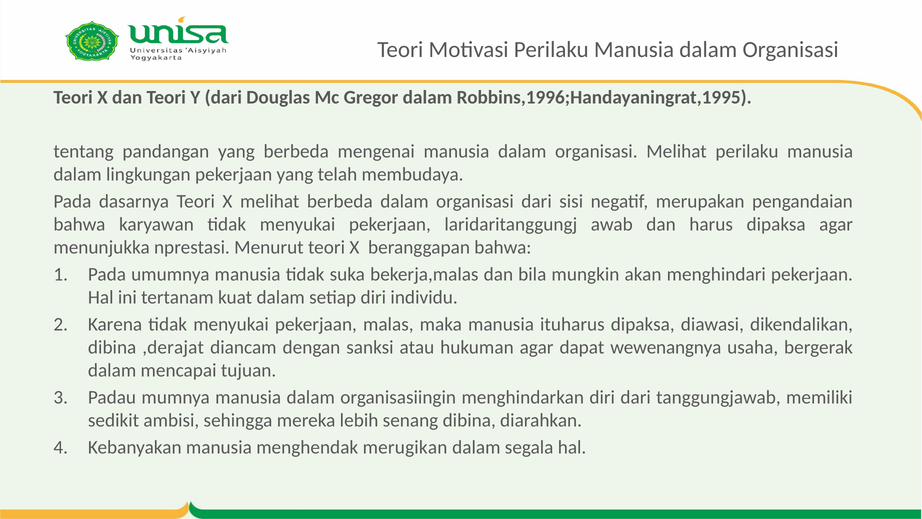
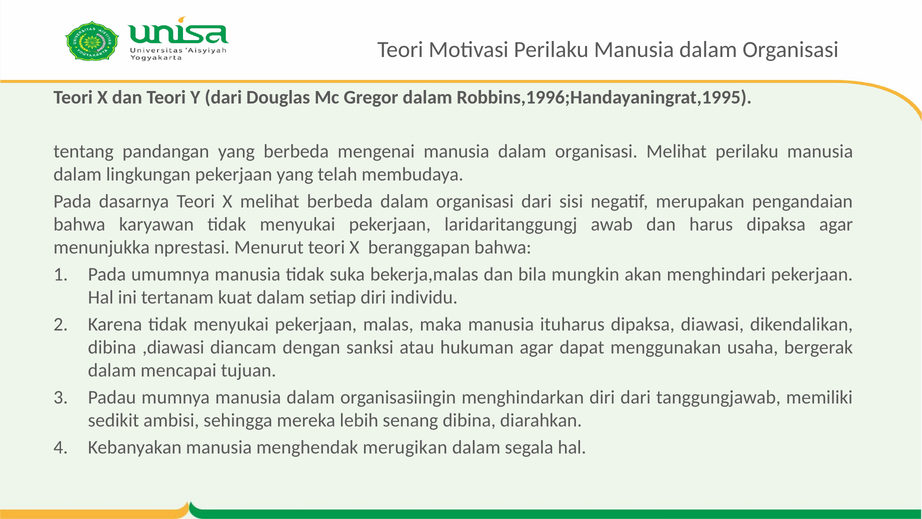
,derajat: ,derajat -> ,diawasi
wewenangnya: wewenangnya -> menggunakan
